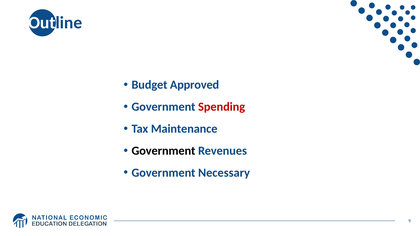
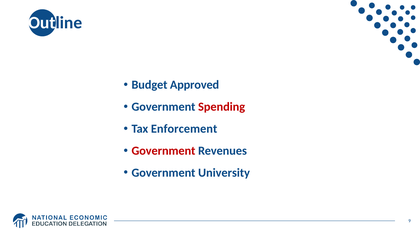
Maintenance: Maintenance -> Enforcement
Government at (163, 151) colour: black -> red
Necessary: Necessary -> University
